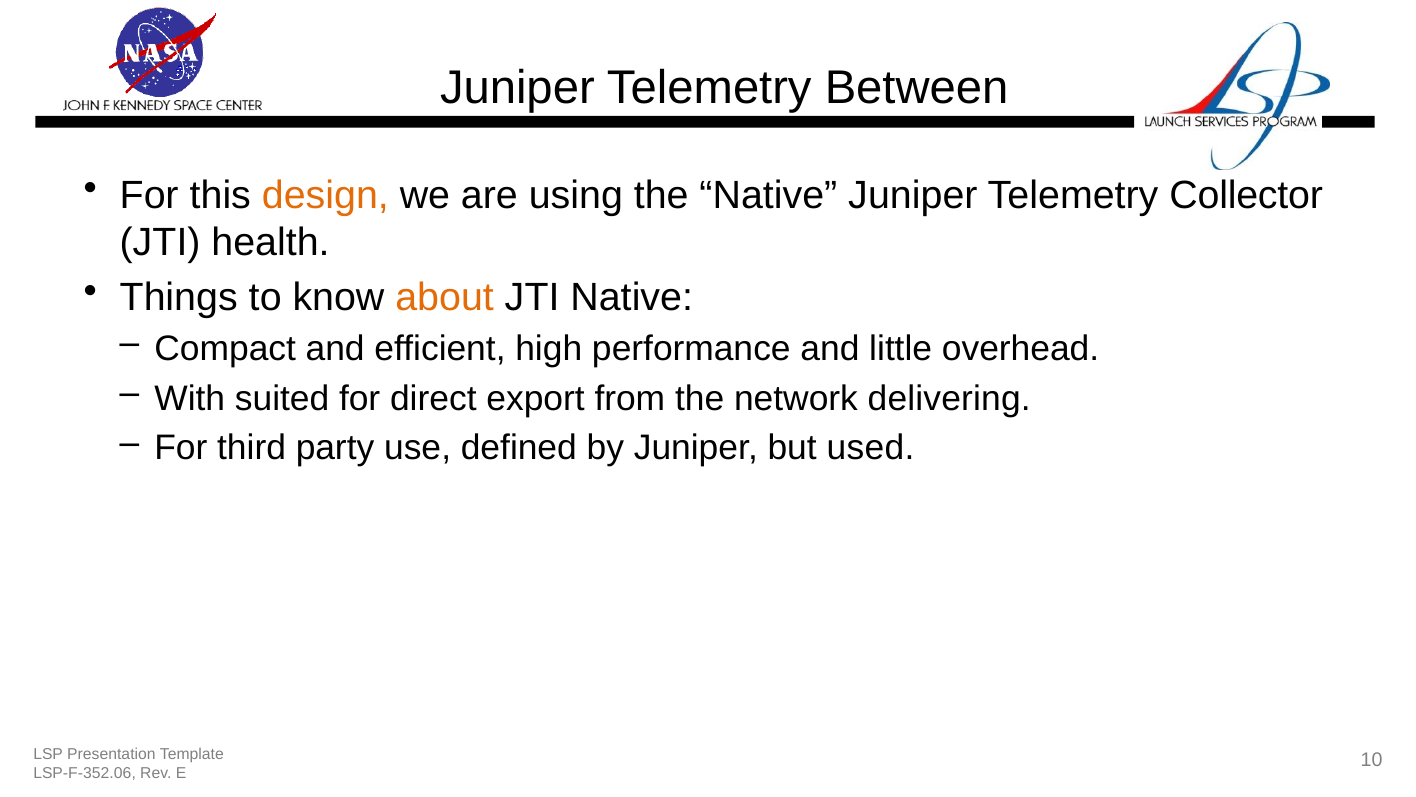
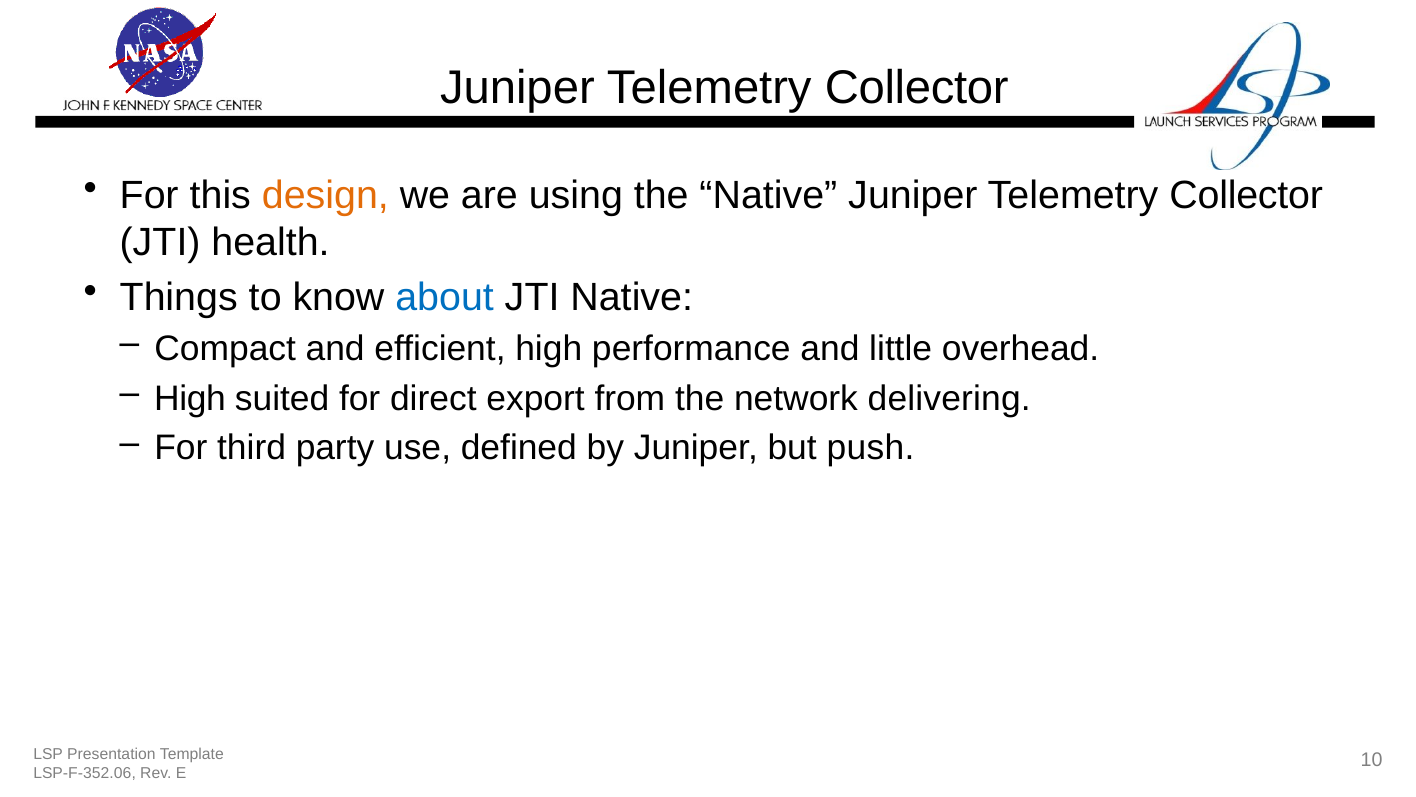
Between at (917, 88): Between -> Collector
about colour: orange -> blue
With at (190, 398): With -> High
used: used -> push
